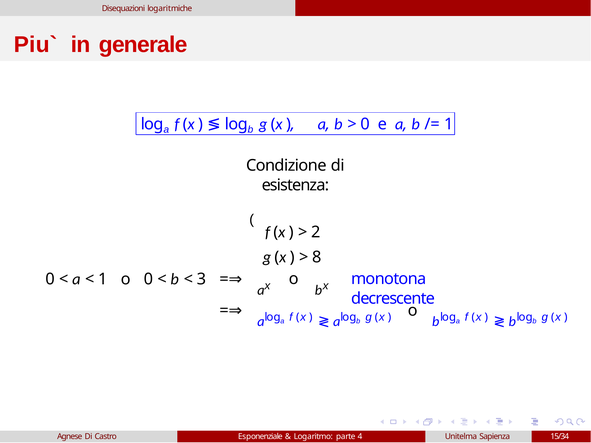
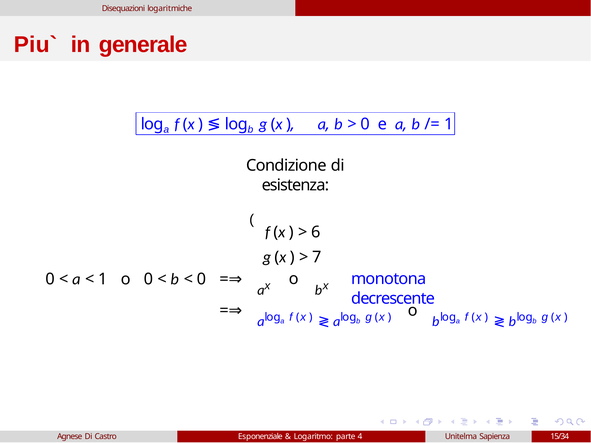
2: 2 -> 6
8: 8 -> 7
3 at (201, 279): 3 -> 0
